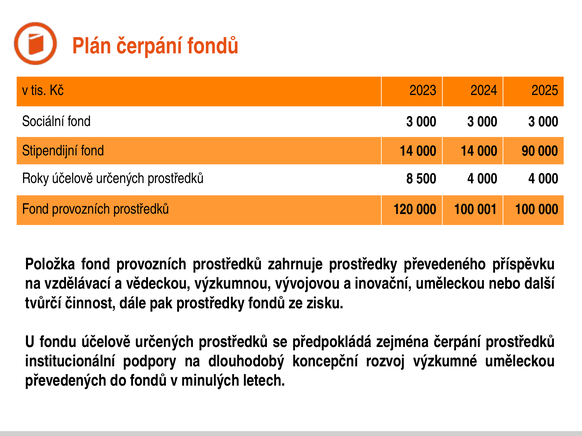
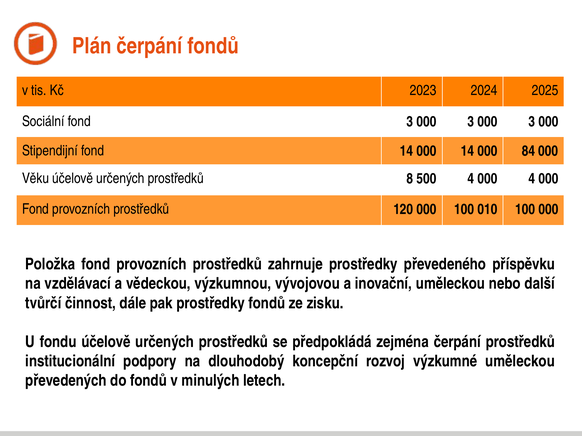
90: 90 -> 84
Roky: Roky -> Věku
001: 001 -> 010
